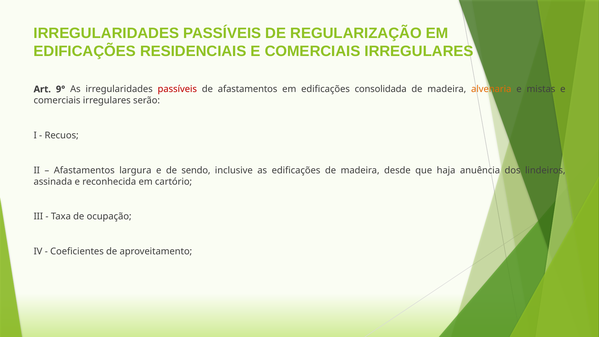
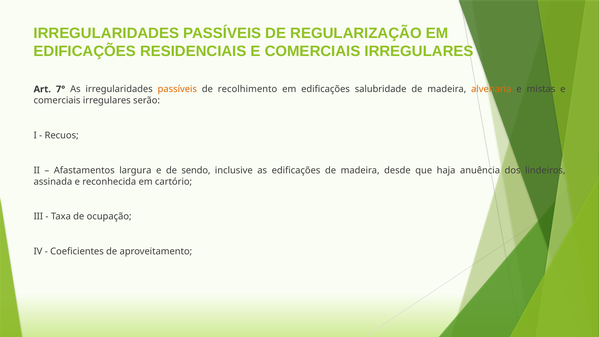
9°: 9° -> 7°
passíveis at (177, 89) colour: red -> orange
de afastamentos: afastamentos -> recolhimento
consolidada: consolidada -> salubridade
